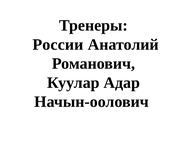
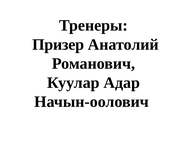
России: России -> Призер
